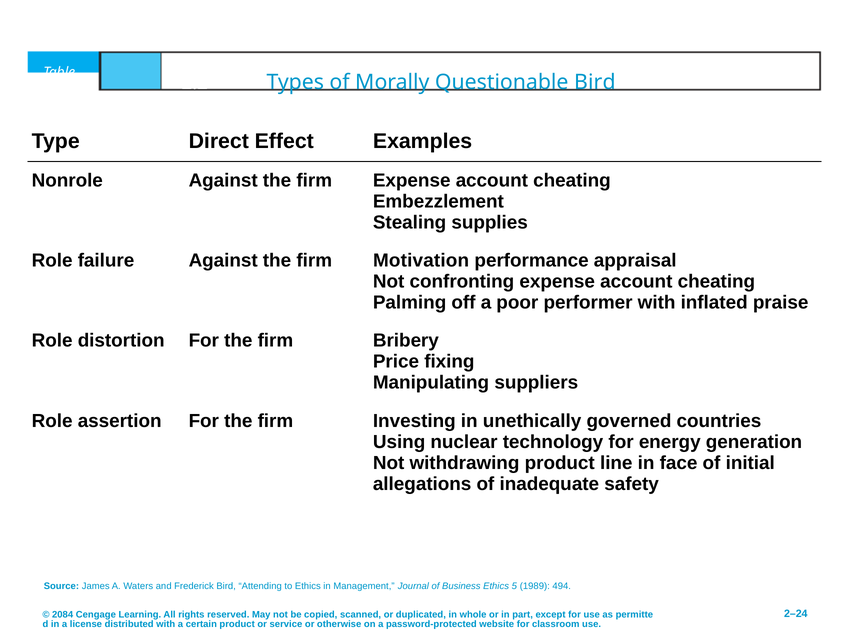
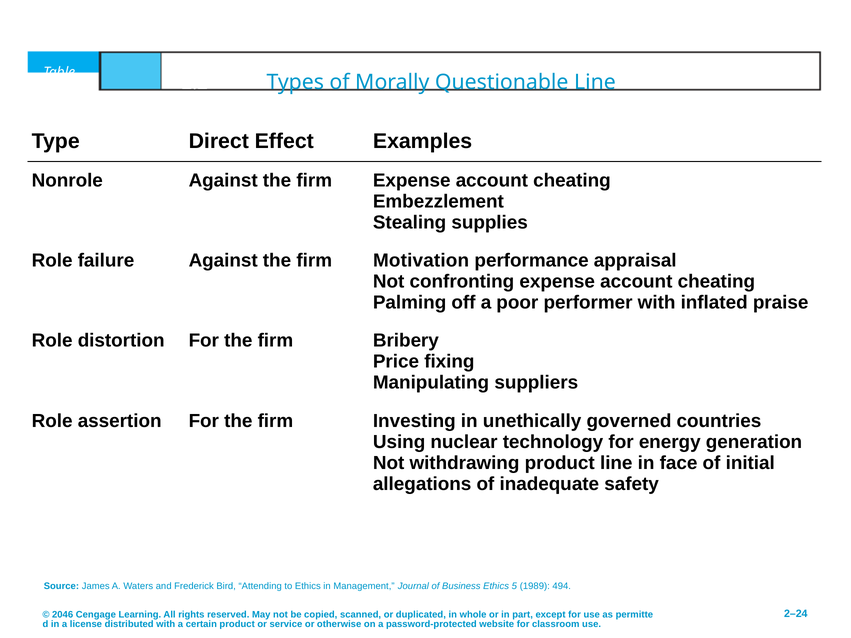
Questionable Bird: Bird -> Line
2084: 2084 -> 2046
